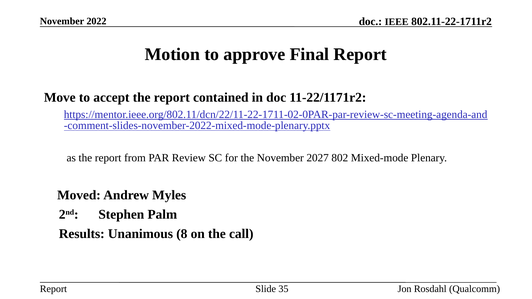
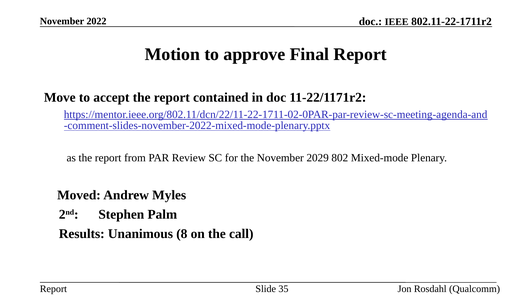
2027: 2027 -> 2029
